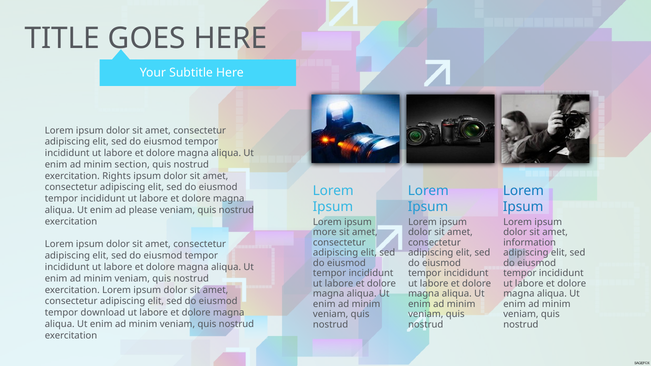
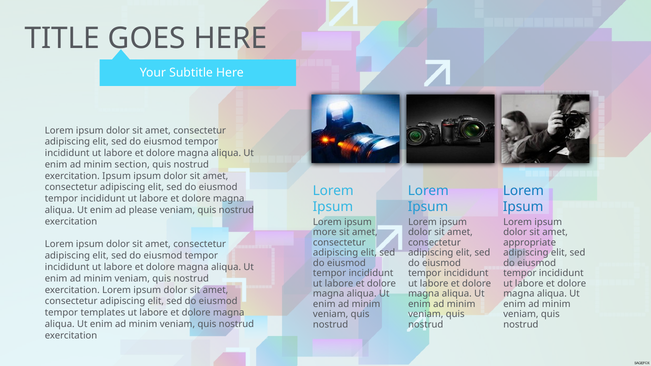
exercitation Rights: Rights -> Ipsum
information: information -> appropriate
download: download -> templates
